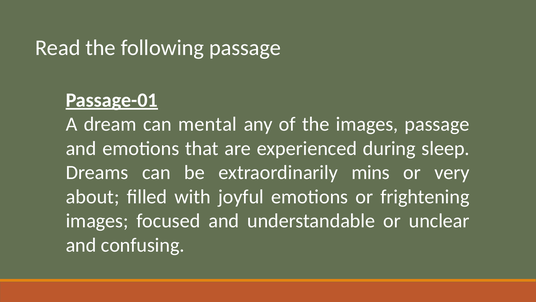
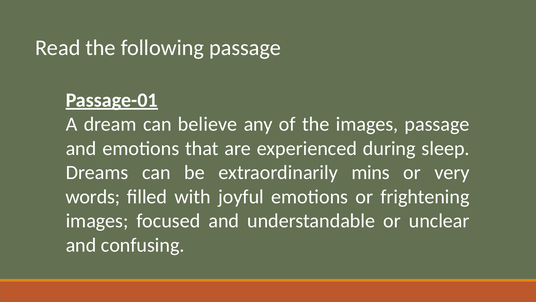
mental: mental -> believe
about: about -> words
